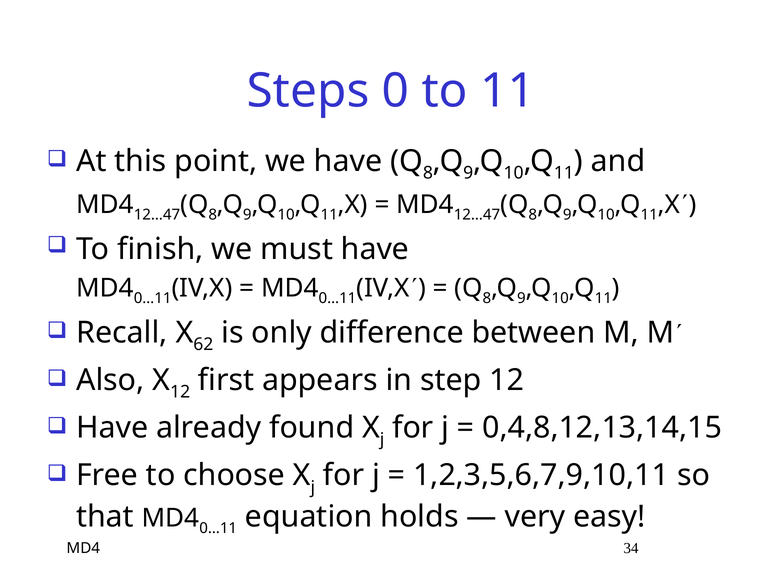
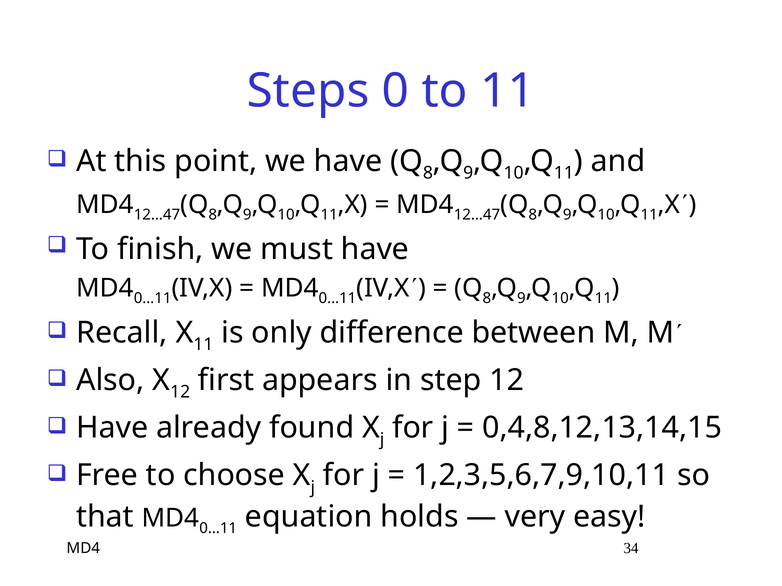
62 at (203, 345): 62 -> 11
